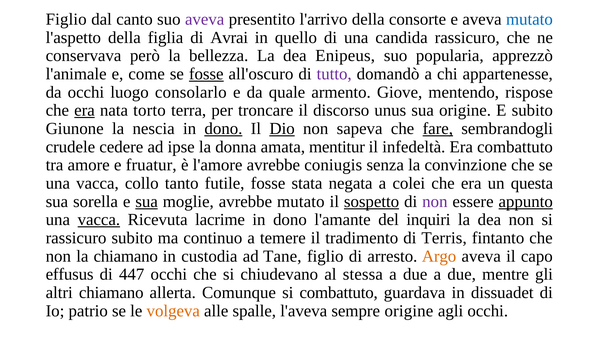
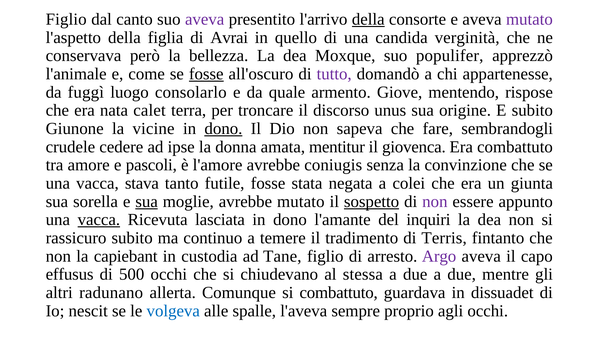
della at (368, 19) underline: none -> present
mutato at (529, 19) colour: blue -> purple
candida rassicuro: rassicuro -> verginità
Enipeus: Enipeus -> Moxque
popularia: popularia -> populifer
da occhi: occhi -> fuggì
era at (84, 110) underline: present -> none
torto: torto -> calet
nescia: nescia -> vicine
Dio underline: present -> none
fare underline: present -> none
infedeltà: infedeltà -> giovenca
fruatur: fruatur -> pascoli
collo: collo -> stava
questa: questa -> giunta
appunto underline: present -> none
lacrime: lacrime -> lasciata
la chiamano: chiamano -> capiebant
Argo colour: orange -> purple
447: 447 -> 500
altri chiamano: chiamano -> radunano
patrio: patrio -> nescit
volgeva colour: orange -> blue
sempre origine: origine -> proprio
